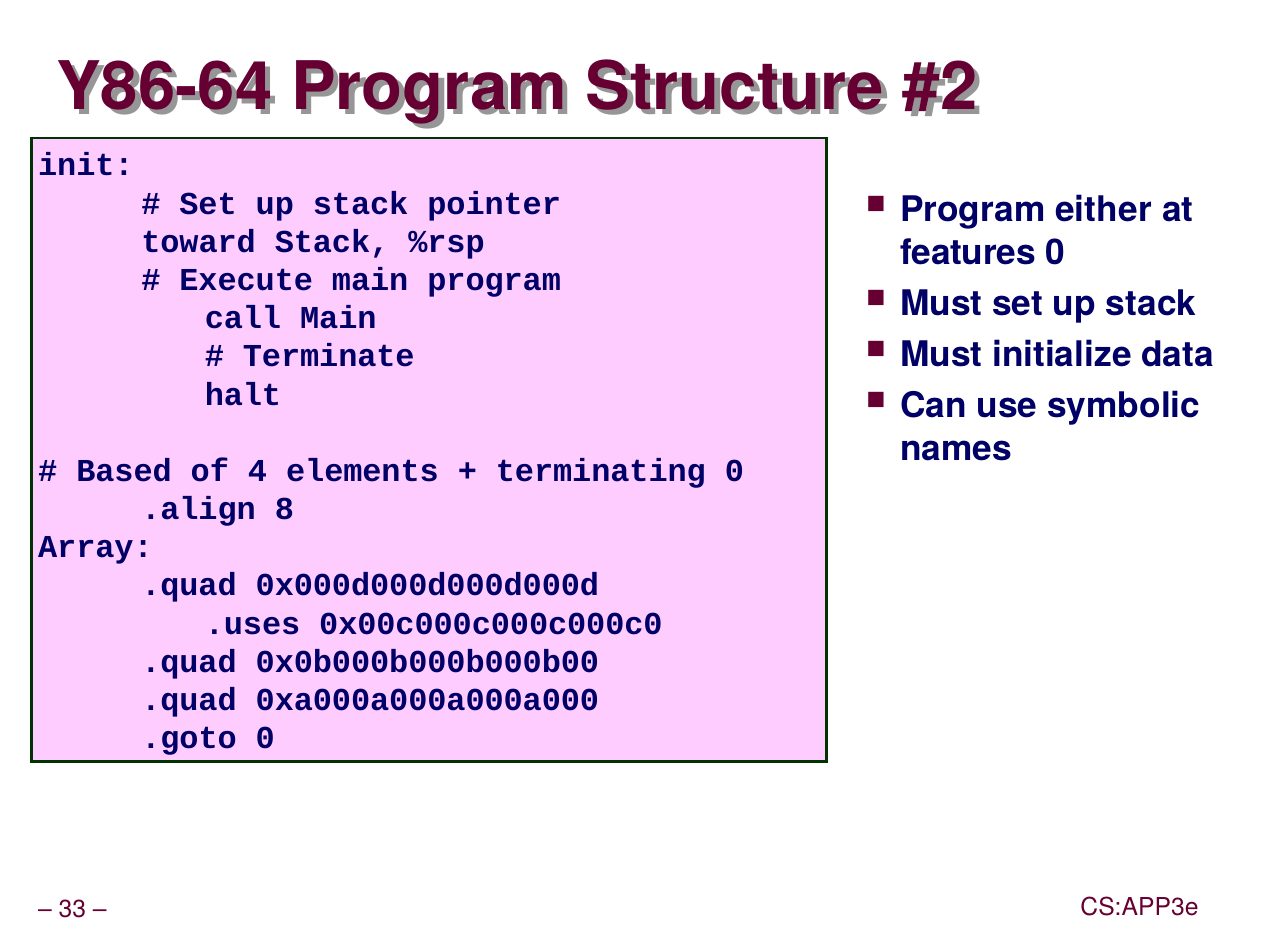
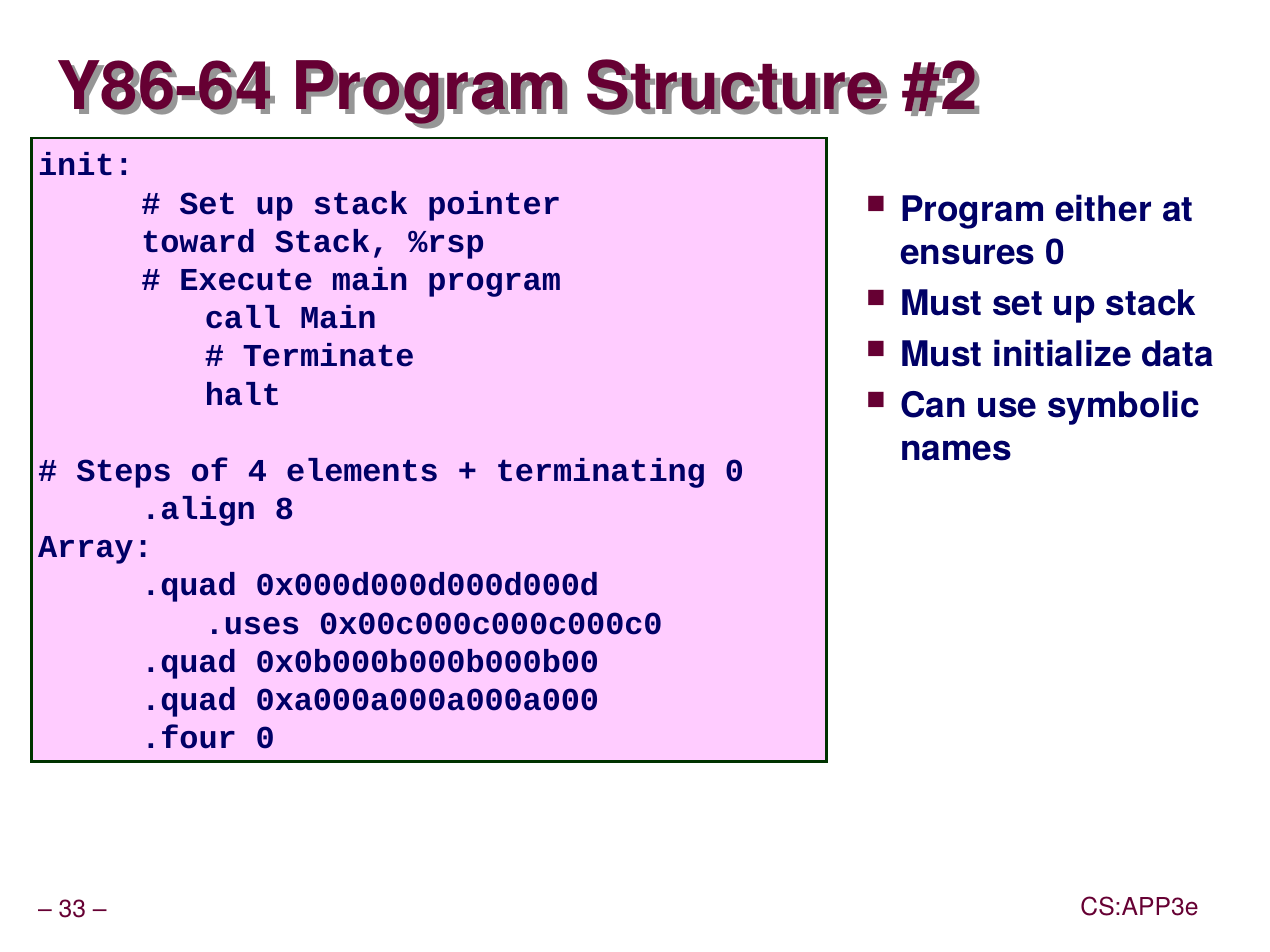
features: features -> ensures
Based: Based -> Steps
.goto: .goto -> .four
